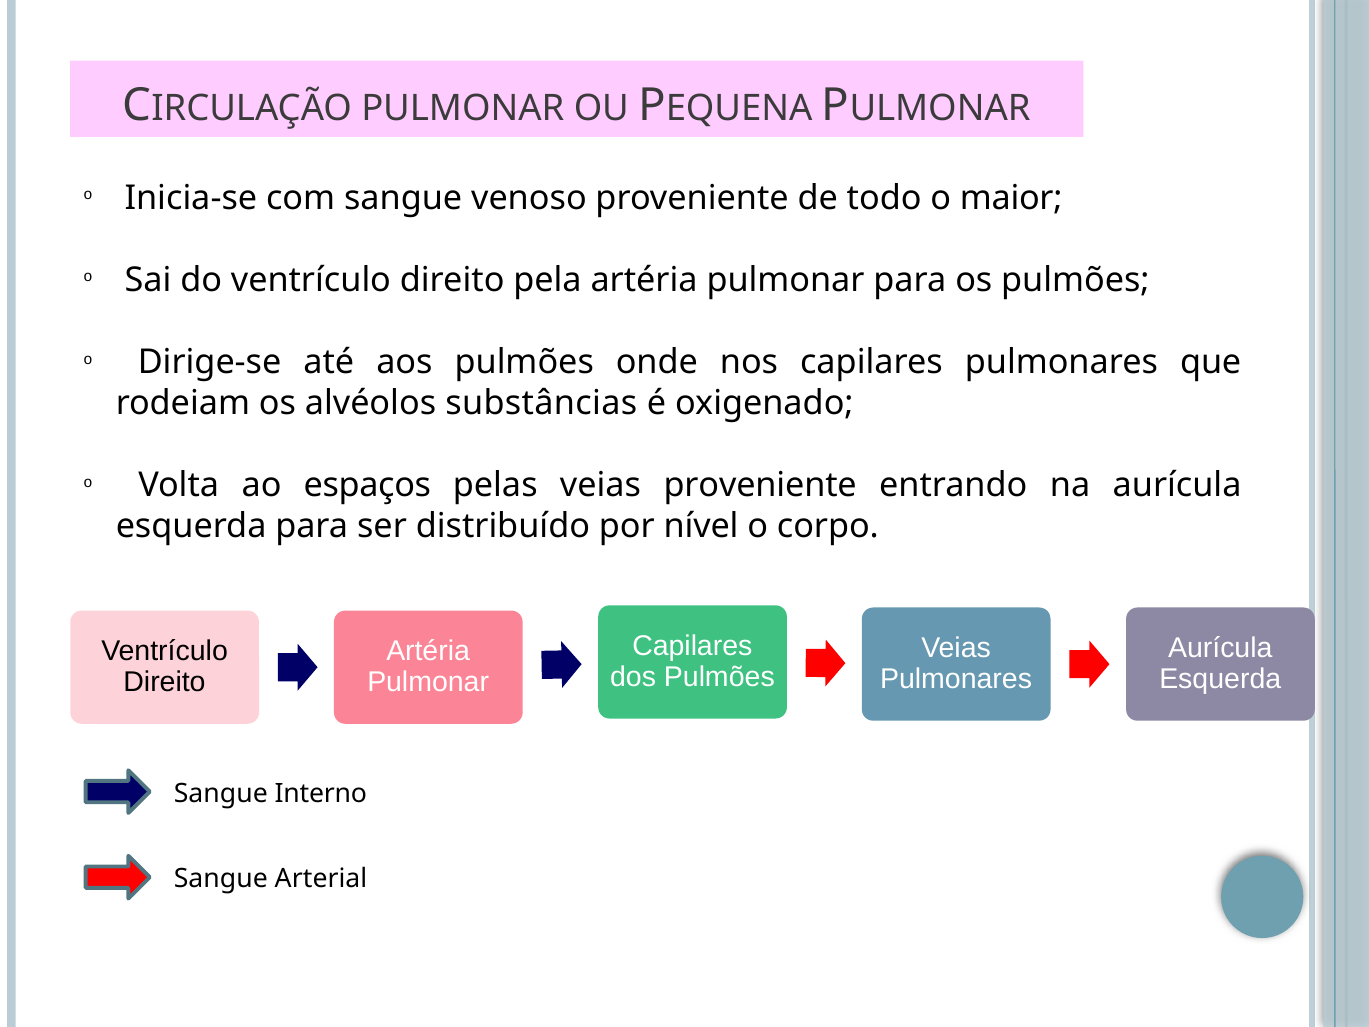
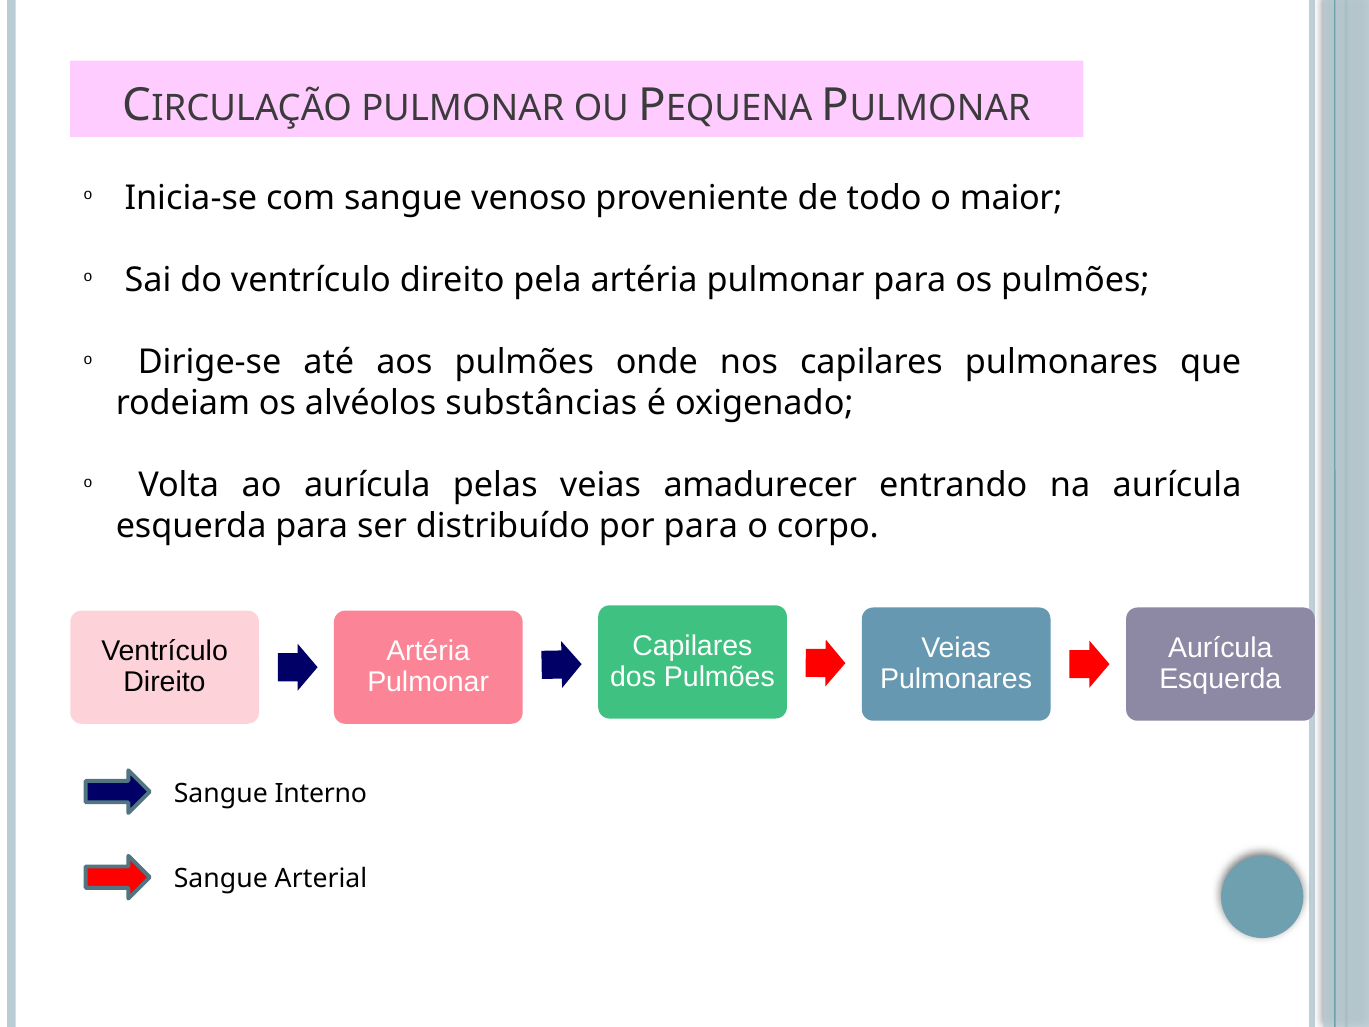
ao espaços: espaços -> aurícula
veias proveniente: proveniente -> amadurecer
por nível: nível -> para
